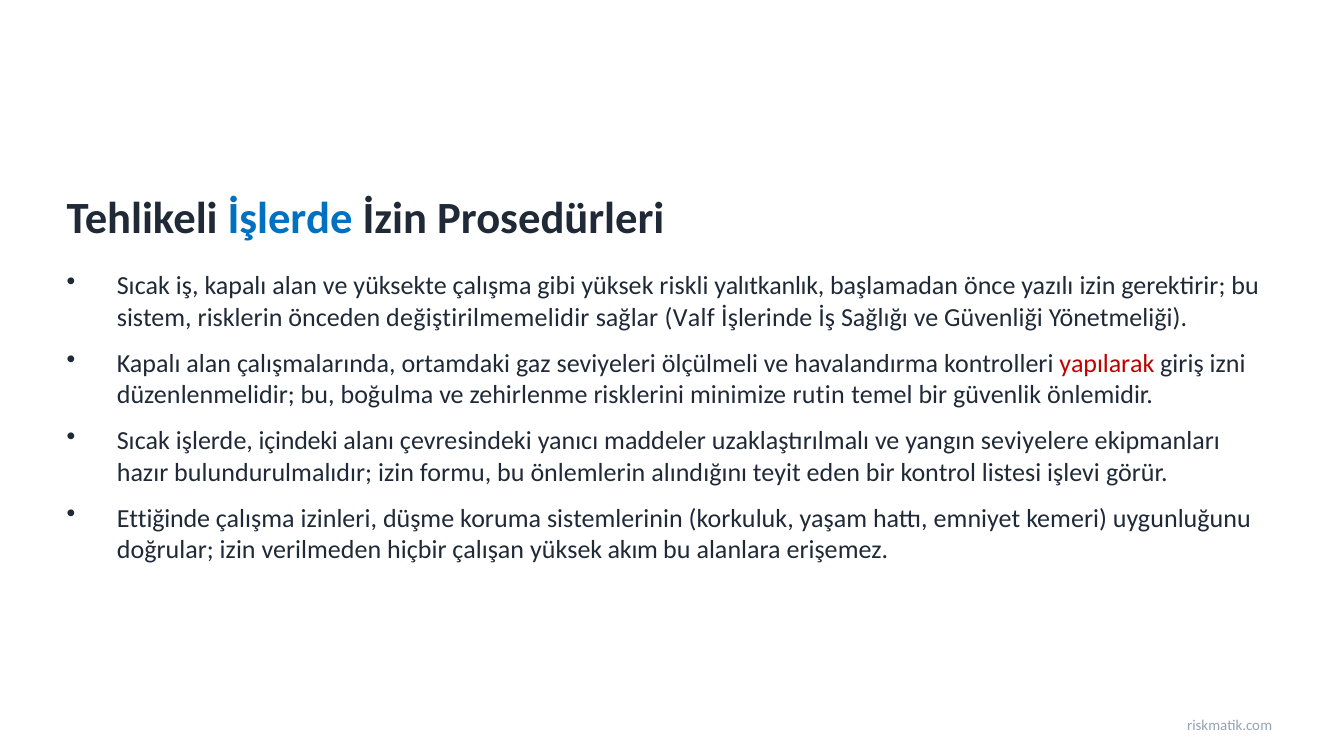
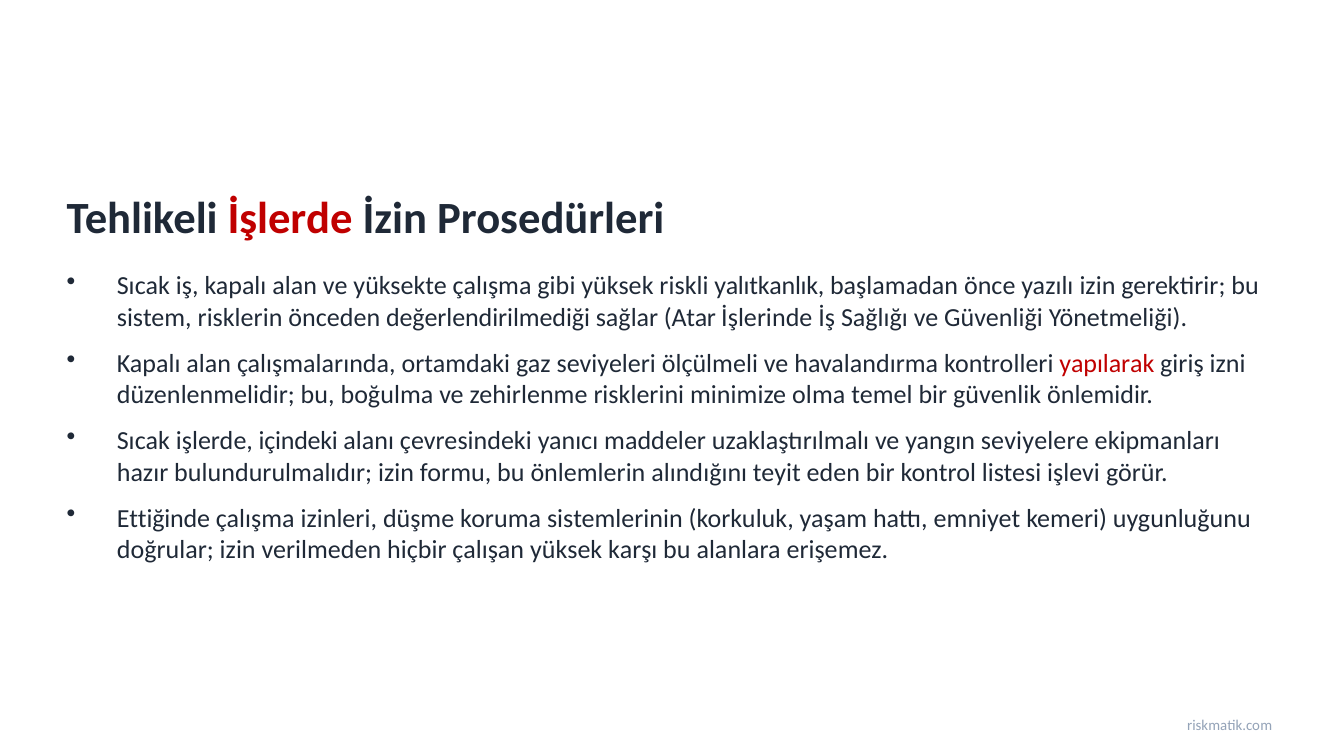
İşlerde colour: blue -> red
değiştirilmemelidir: değiştirilmemelidir -> değerlendirilmediği
Valf: Valf -> Atar
rutin: rutin -> olma
akım: akım -> karşı
